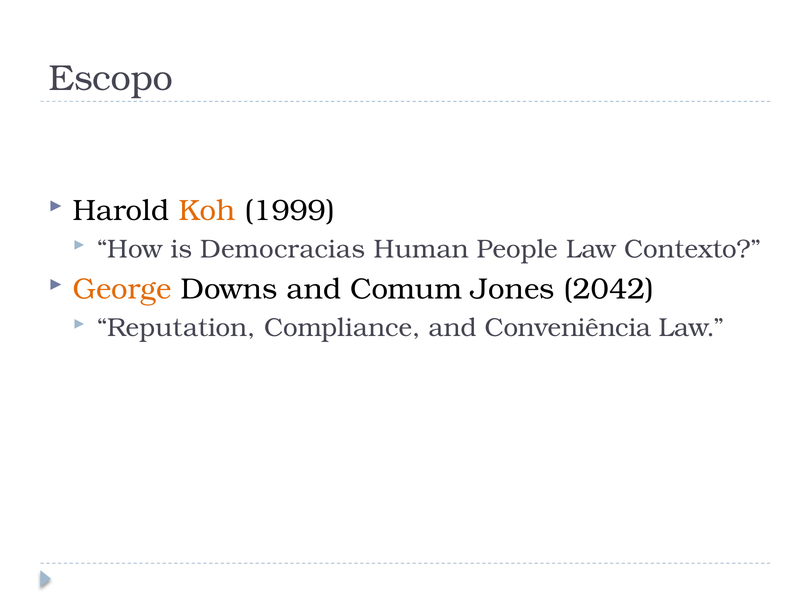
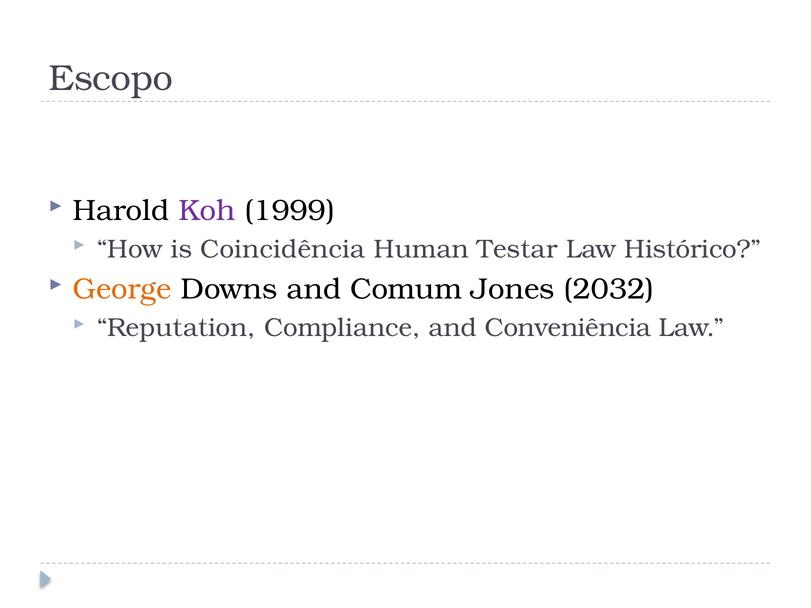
Koh colour: orange -> purple
Democracias: Democracias -> Coincidência
People: People -> Testar
Contexto: Contexto -> Histórico
2042: 2042 -> 2032
